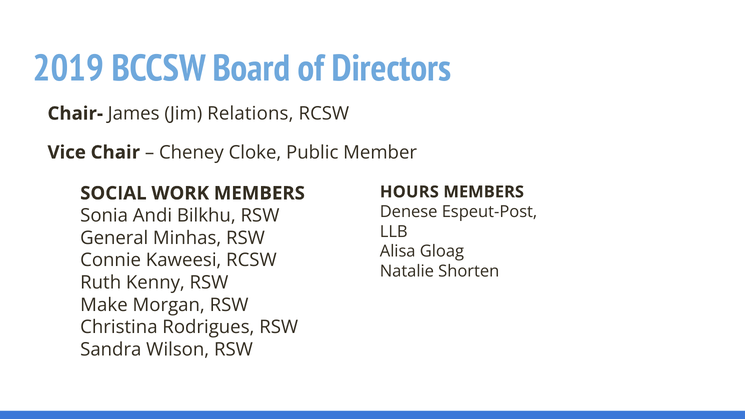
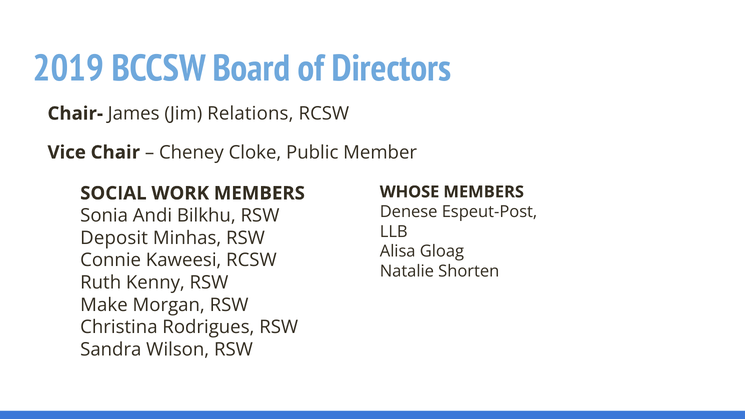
HOURS: HOURS -> WHOSE
General: General -> Deposit
